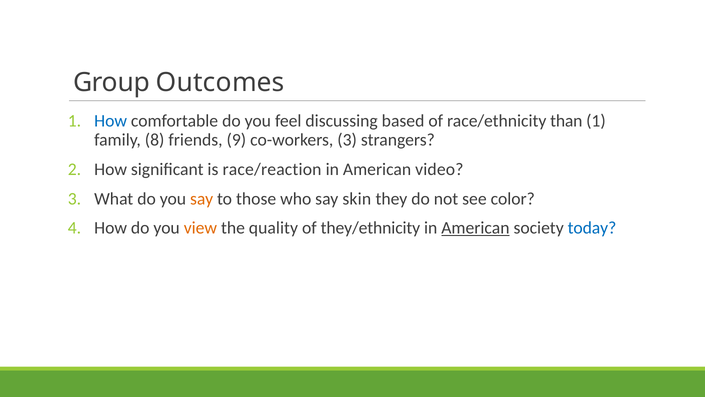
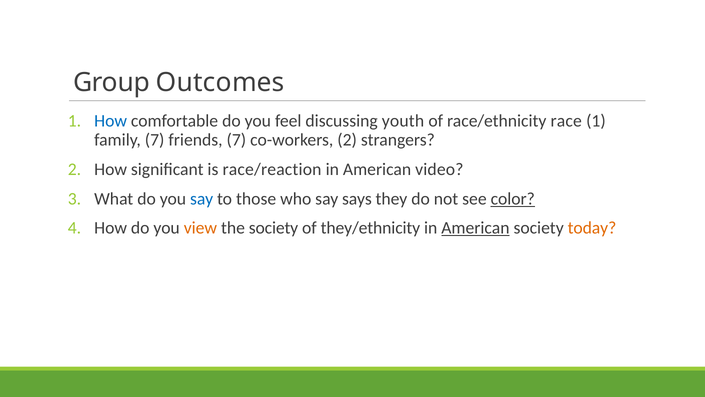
based: based -> youth
than: than -> race
family 8: 8 -> 7
friends 9: 9 -> 7
co-workers 3: 3 -> 2
say at (202, 199) colour: orange -> blue
skin: skin -> says
color underline: none -> present
the quality: quality -> society
today colour: blue -> orange
